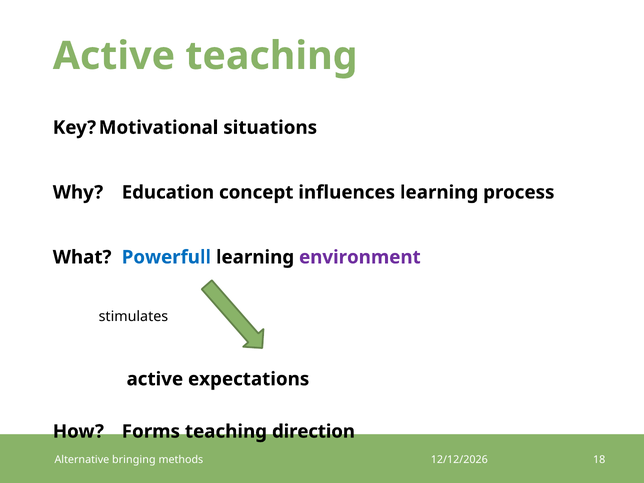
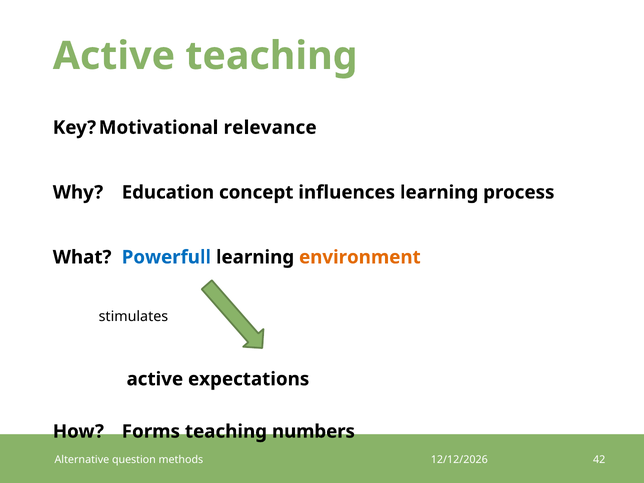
situations: situations -> relevance
environment colour: purple -> orange
direction: direction -> numbers
bringing: bringing -> question
18: 18 -> 42
